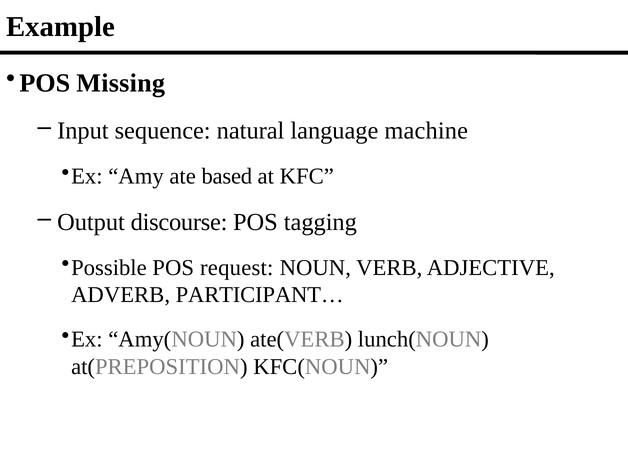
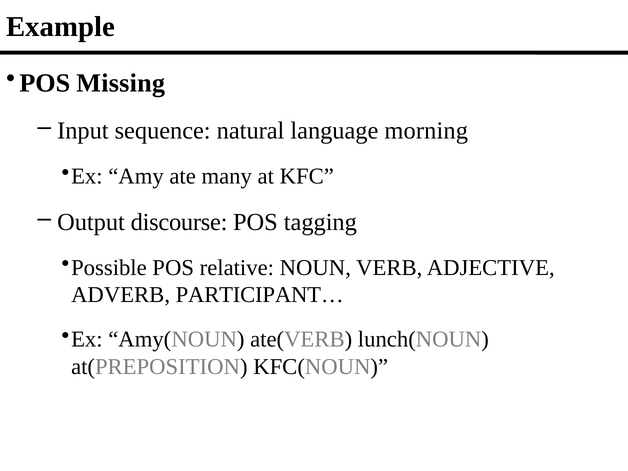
machine: machine -> morning
based: based -> many
request: request -> relative
